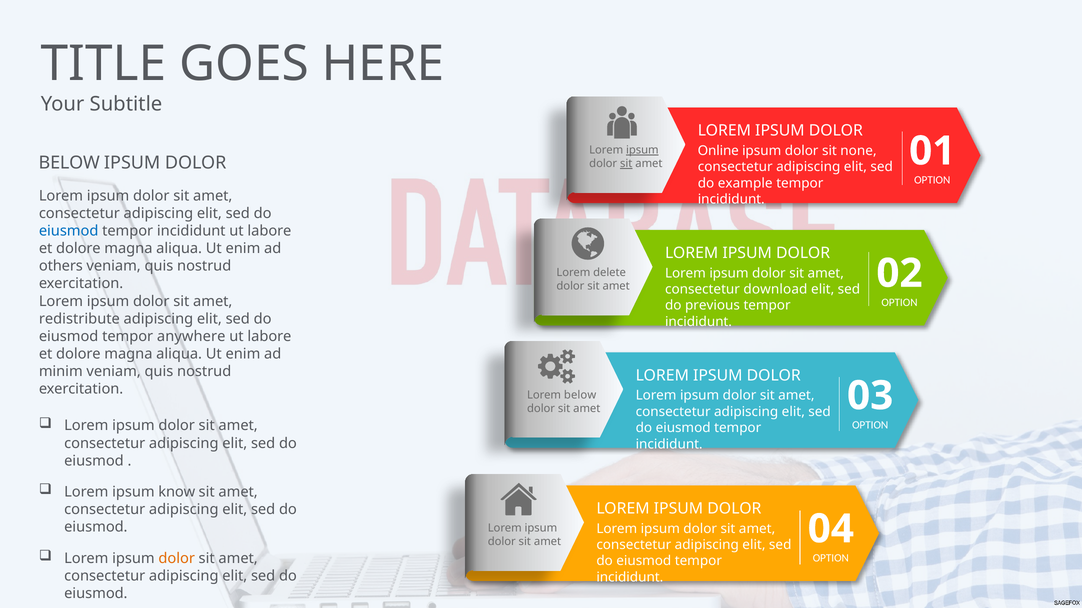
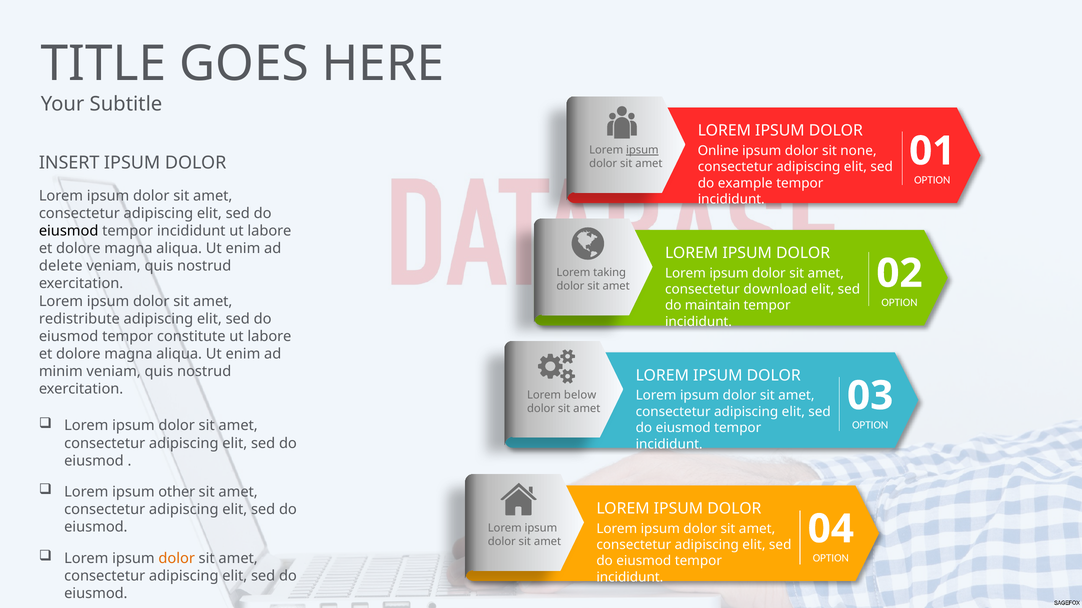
BELOW at (69, 163): BELOW -> INSERT
sit at (626, 164) underline: present -> none
eiusmod at (69, 231) colour: blue -> black
others: others -> delete
delete: delete -> taking
previous: previous -> maintain
anywhere: anywhere -> constitute
know: know -> other
